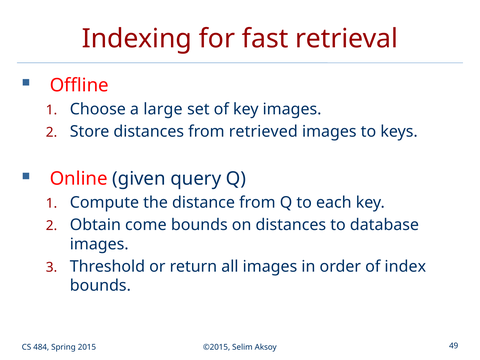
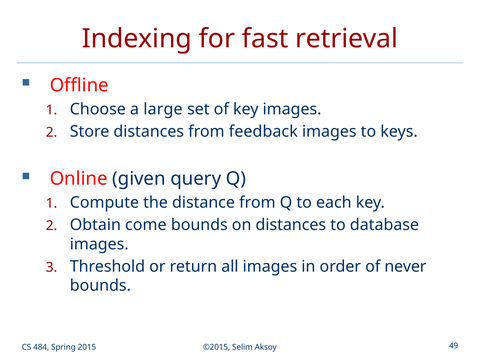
retrieved: retrieved -> feedback
index: index -> never
